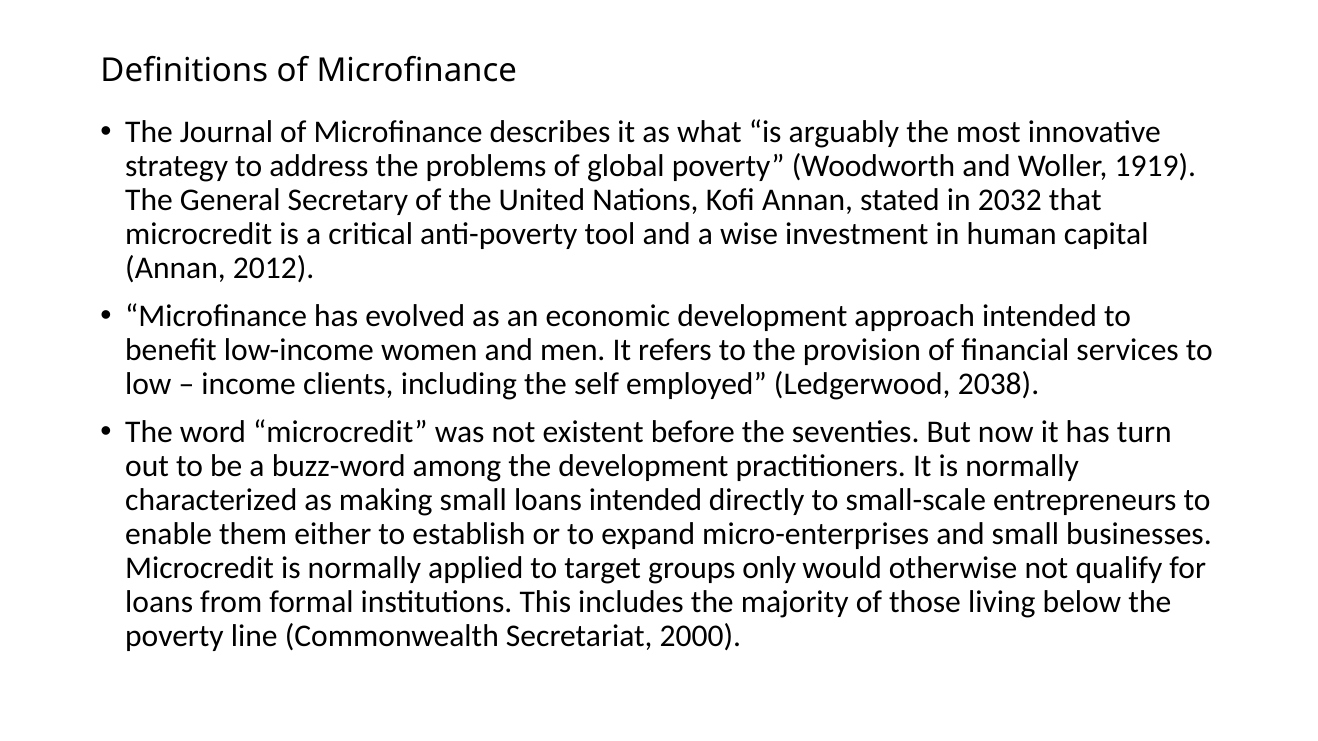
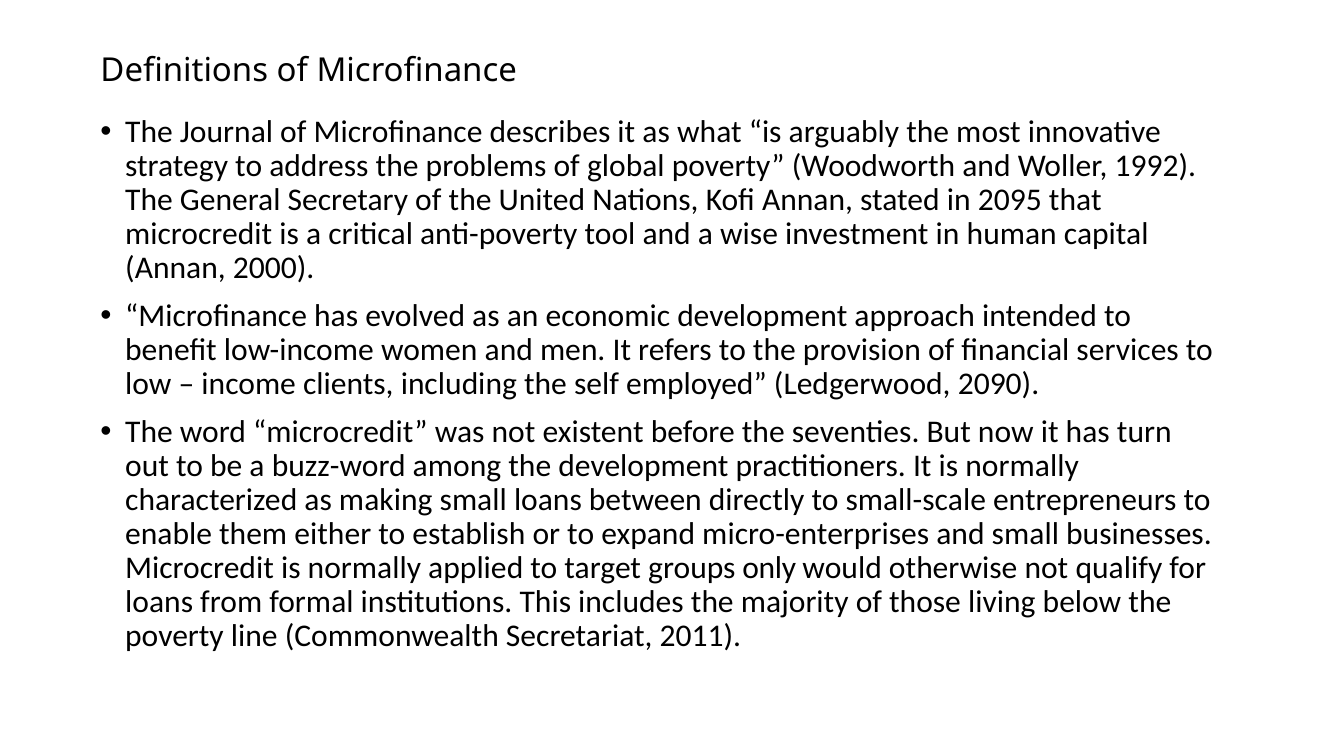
1919: 1919 -> 1992
2032: 2032 -> 2095
2012: 2012 -> 2000
2038: 2038 -> 2090
loans intended: intended -> between
2000: 2000 -> 2011
